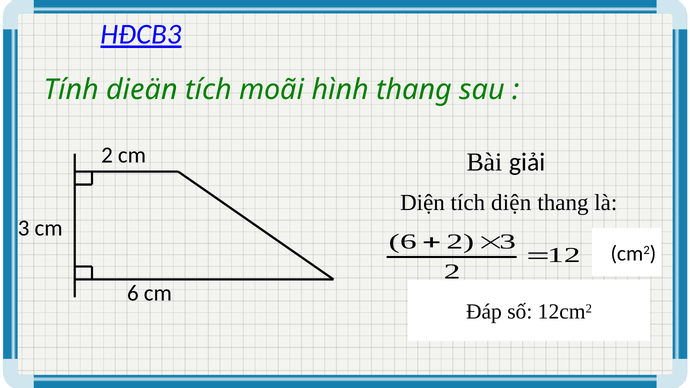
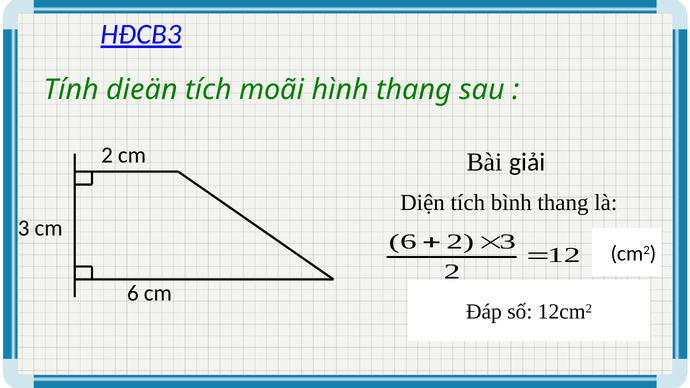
tích diện: diện -> bình
